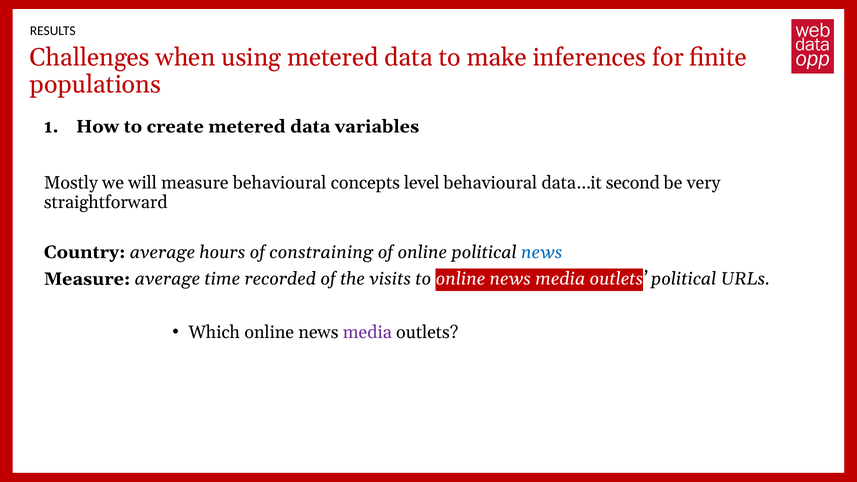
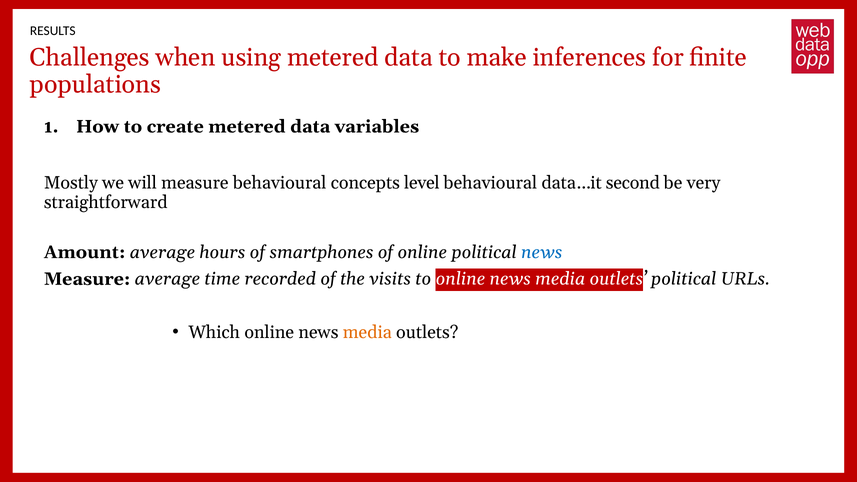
Country: Country -> Amount
constraining: constraining -> smartphones
media at (367, 333) colour: purple -> orange
